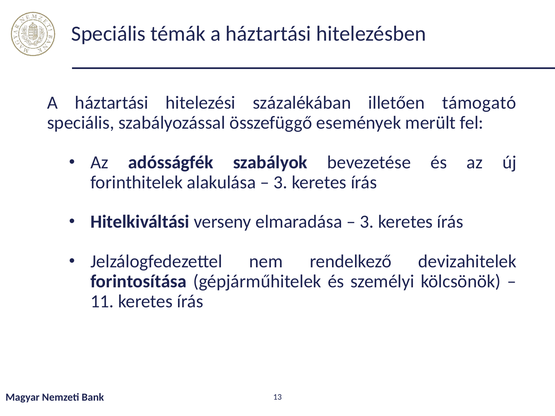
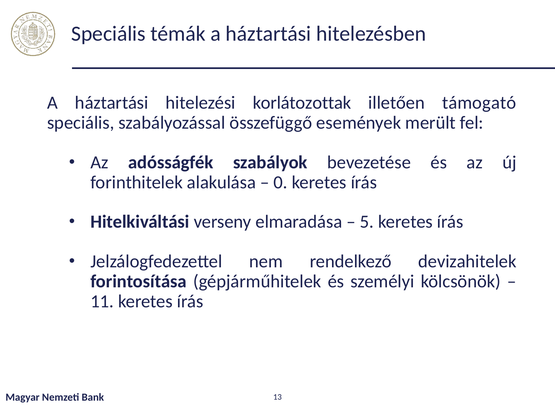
százalékában: százalékában -> korlátozottak
3 at (281, 182): 3 -> 0
3 at (367, 222): 3 -> 5
